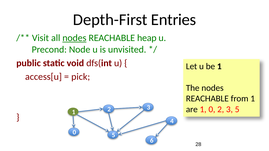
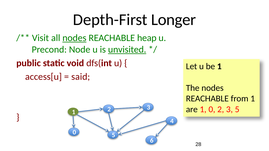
Entries: Entries -> Longer
unvisited underline: none -> present
pick: pick -> said
